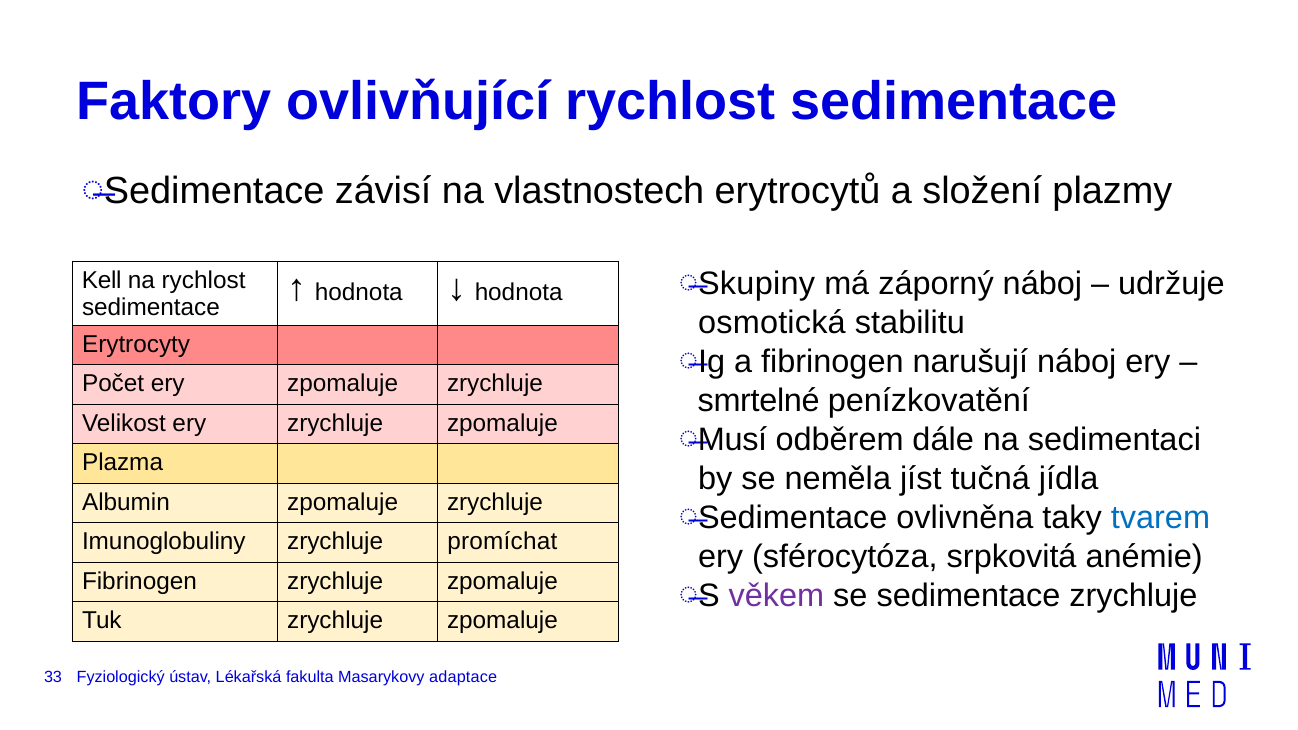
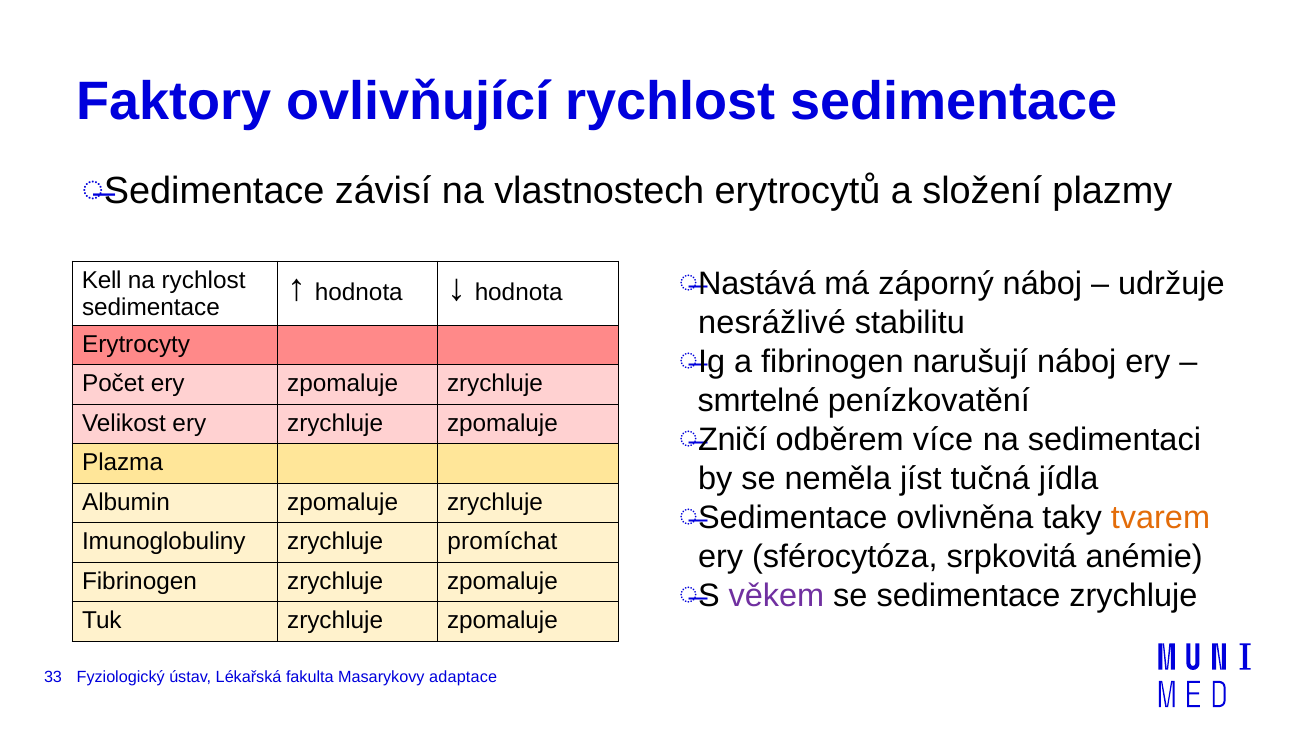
Skupiny: Skupiny -> Nastává
osmotická: osmotická -> nesrážlivé
Musí: Musí -> Zničí
dále: dále -> více
tvarem colour: blue -> orange
